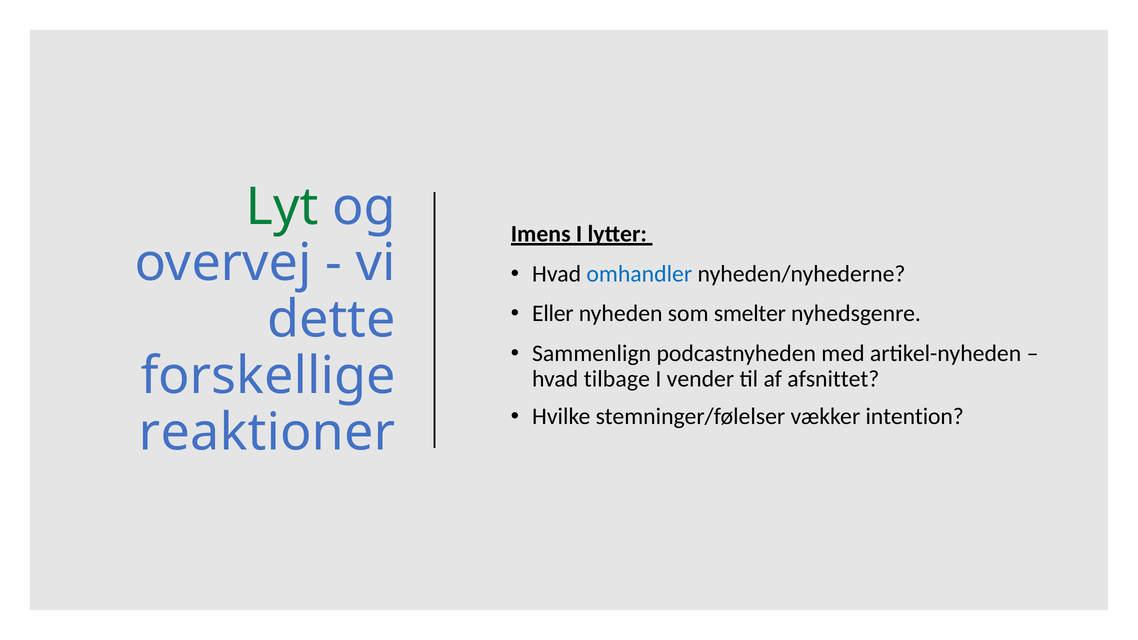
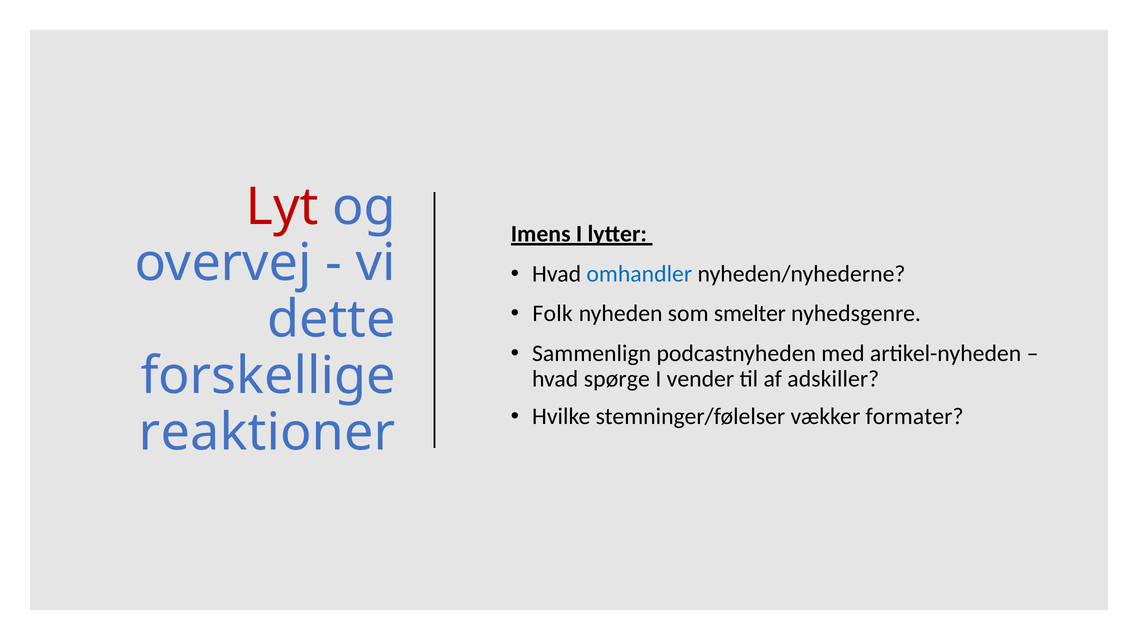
Lyt colour: green -> red
Eller: Eller -> Folk
tilbage: tilbage -> spørge
afsnittet: afsnittet -> adskiller
intention: intention -> formater
